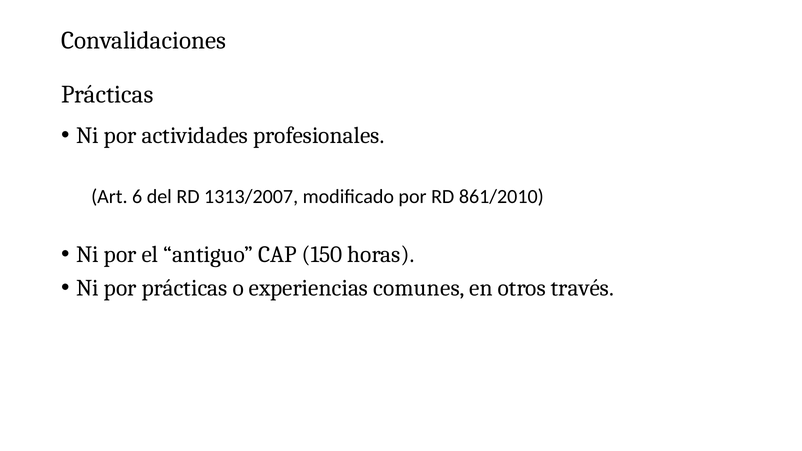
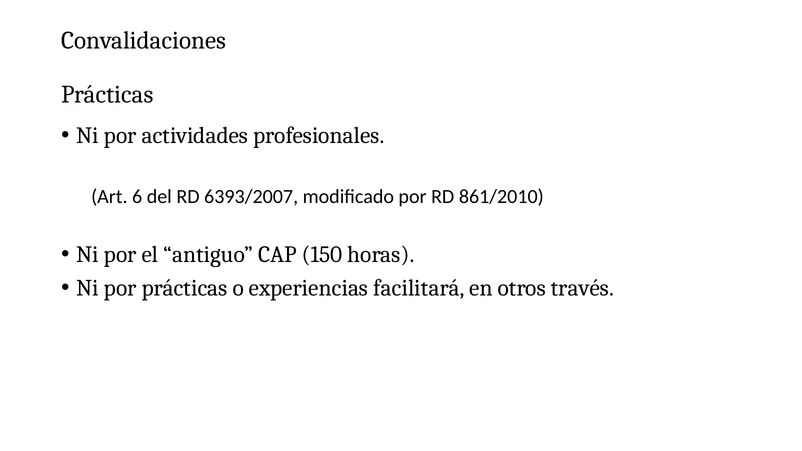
1313/2007: 1313/2007 -> 6393/2007
comunes: comunes -> facilitará
